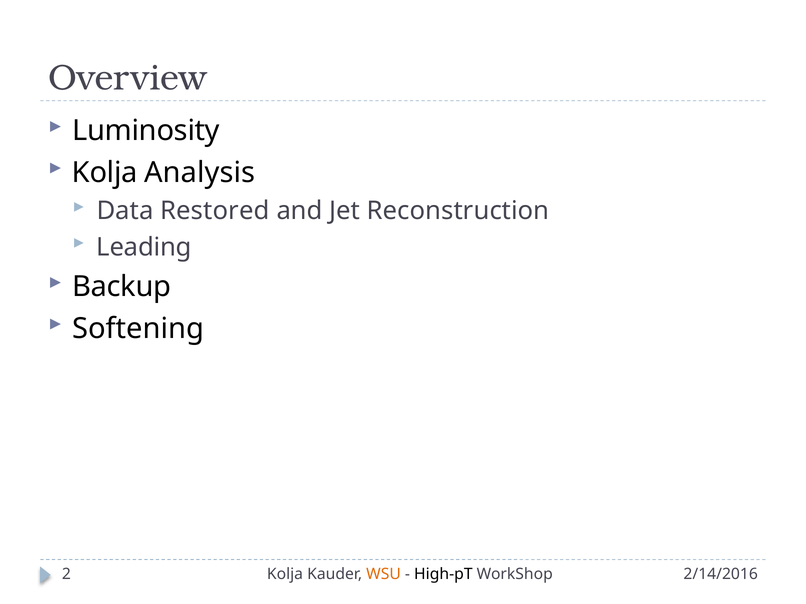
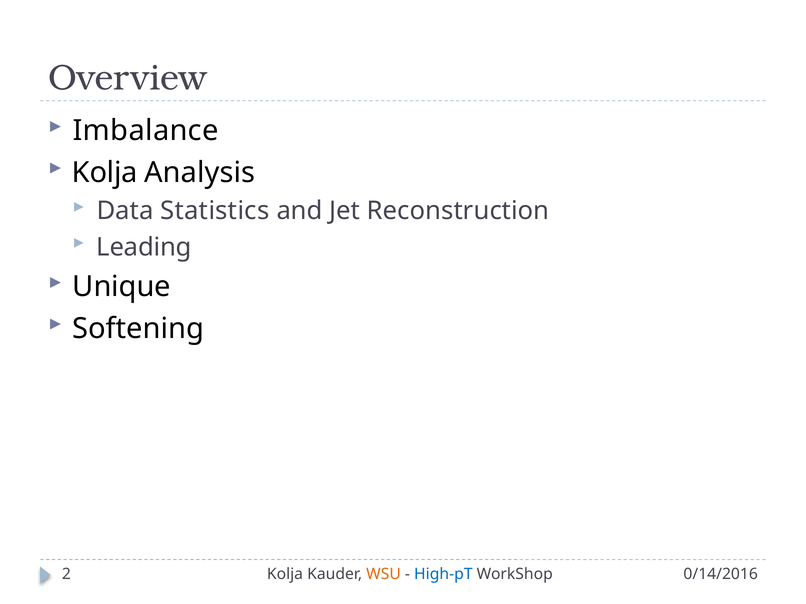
Luminosity: Luminosity -> Imbalance
Restored: Restored -> Statistics
Backup: Backup -> Unique
High-pT colour: black -> blue
2/14/2016: 2/14/2016 -> 0/14/2016
